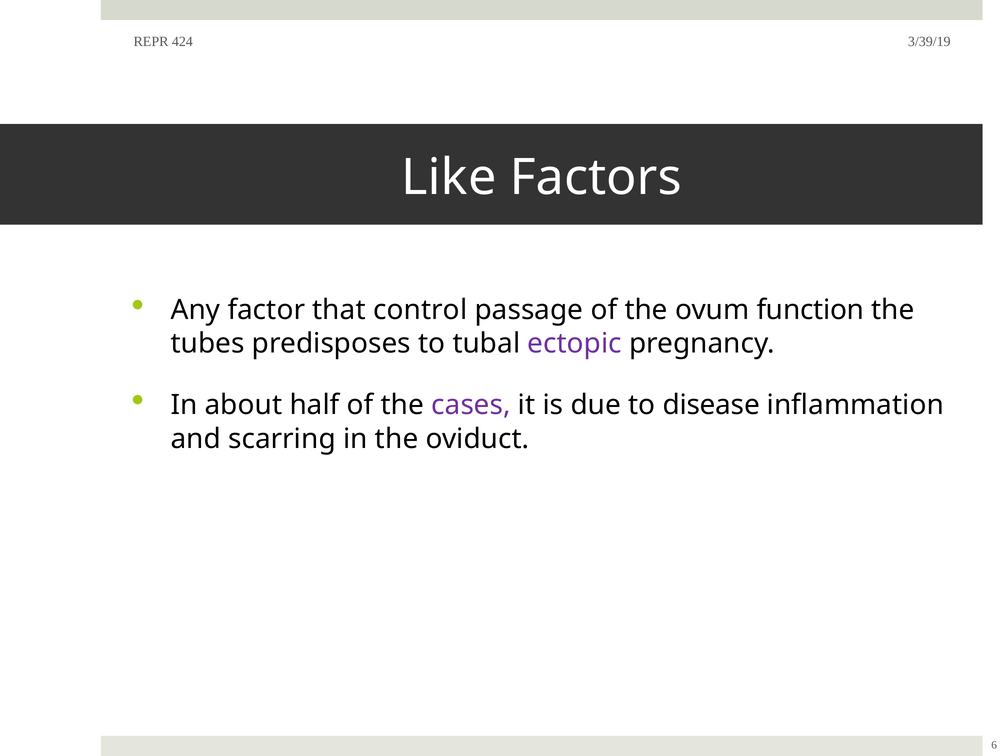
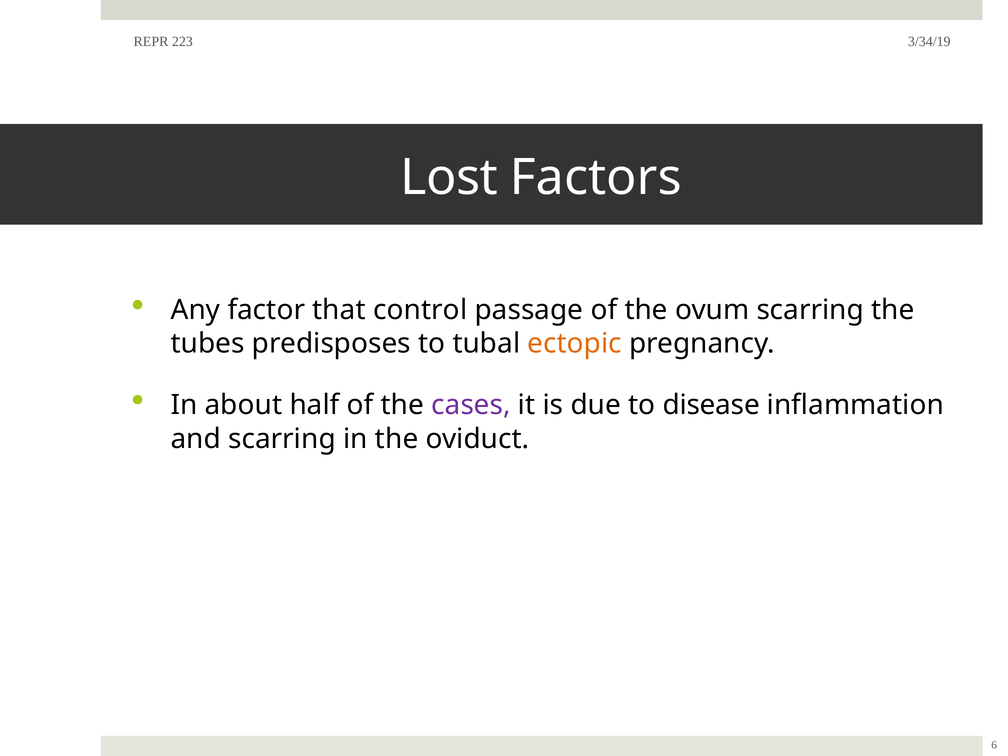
424: 424 -> 223
3/39/19: 3/39/19 -> 3/34/19
Like: Like -> Lost
ovum function: function -> scarring
ectopic colour: purple -> orange
